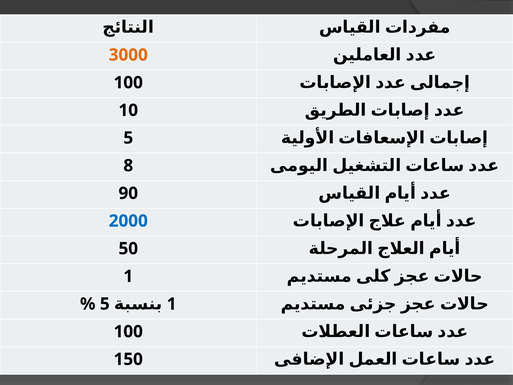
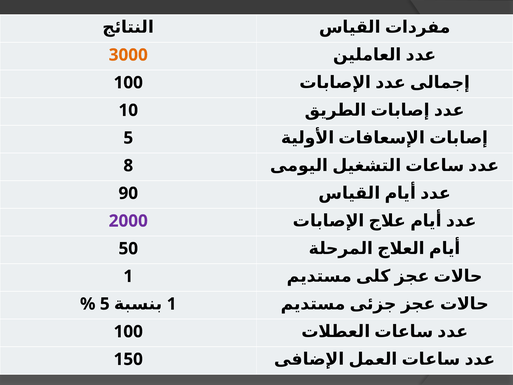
2000 colour: blue -> purple
